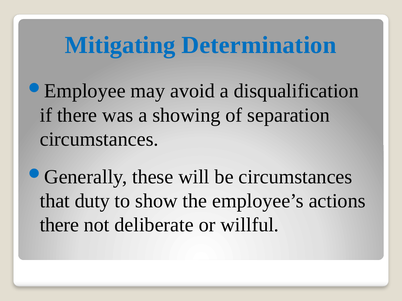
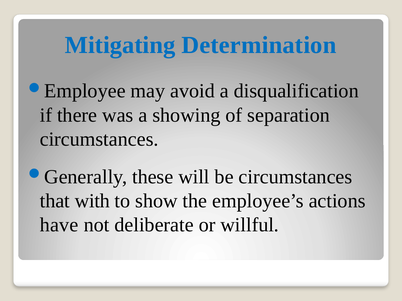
duty: duty -> with
there at (59, 225): there -> have
